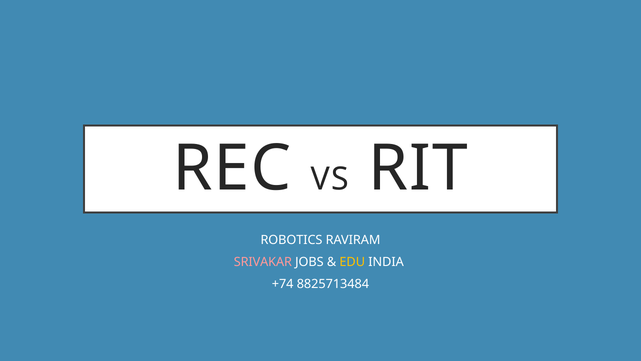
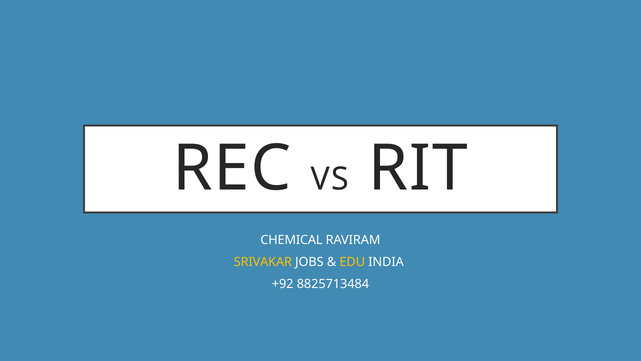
ROBOTICS: ROBOTICS -> CHEMICAL
SRIVAKAR colour: pink -> yellow
+74: +74 -> +92
